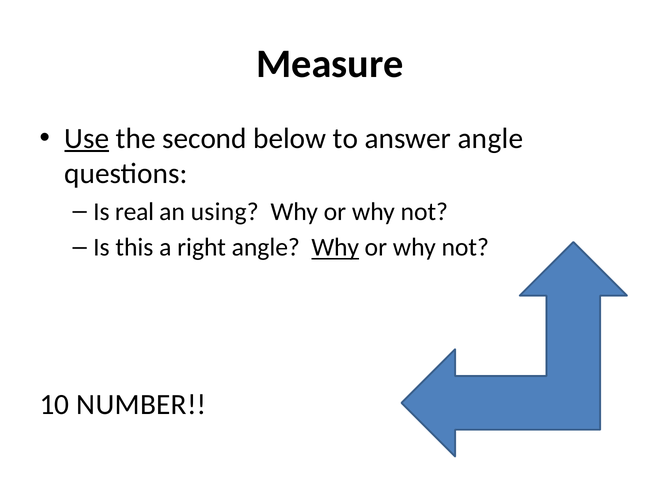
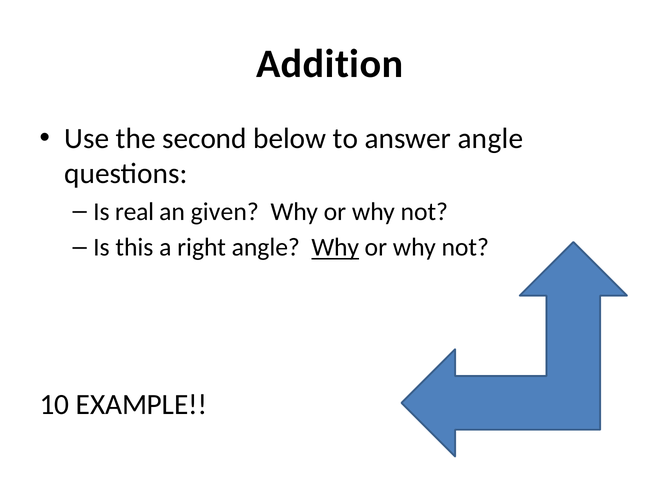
Measure: Measure -> Addition
Use underline: present -> none
using: using -> given
NUMBER: NUMBER -> EXAMPLE
